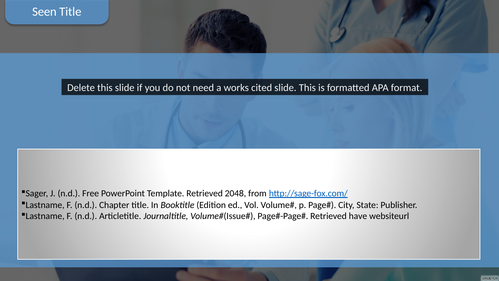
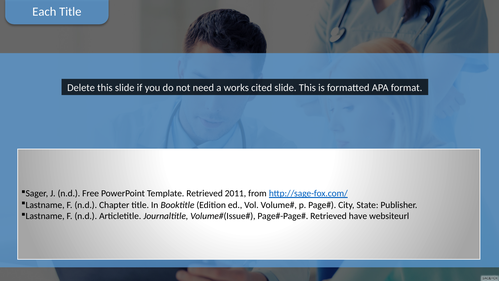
Seen: Seen -> Each
2048: 2048 -> 2011
